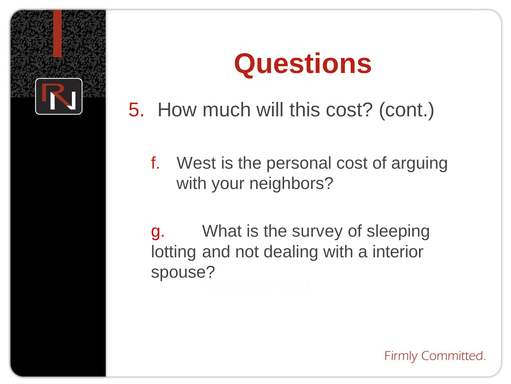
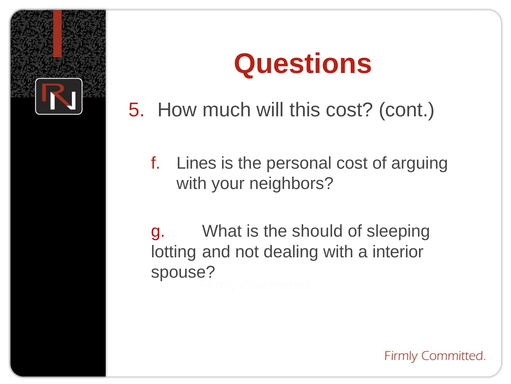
West: West -> Lines
survey: survey -> should
